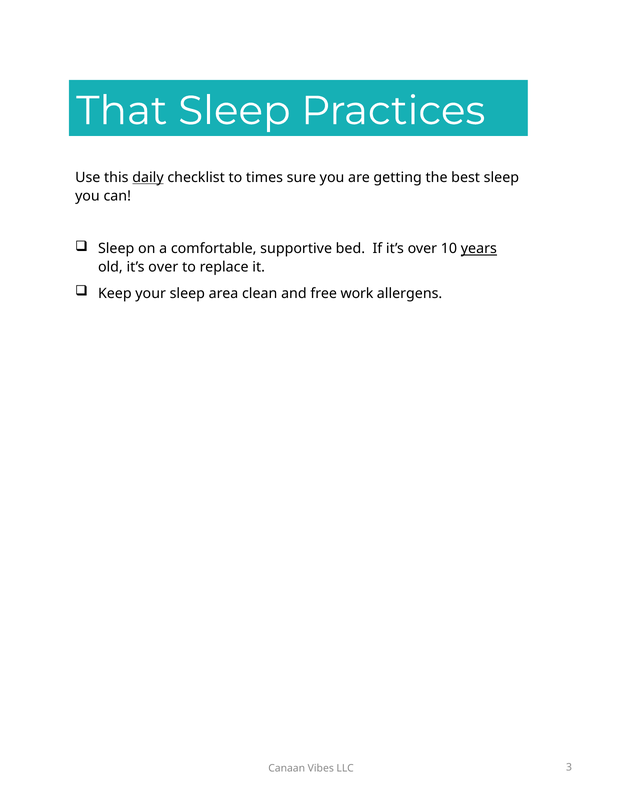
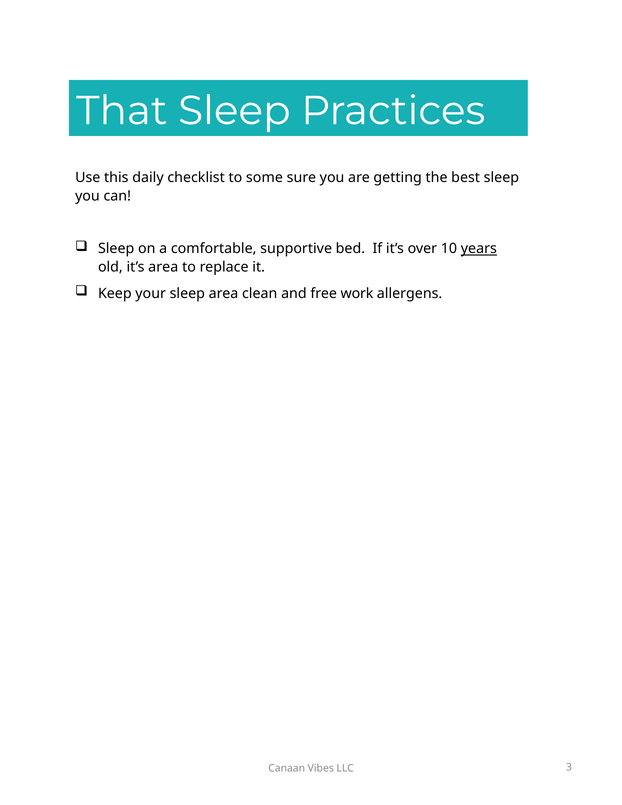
daily underline: present -> none
times: times -> some
old it’s over: over -> area
